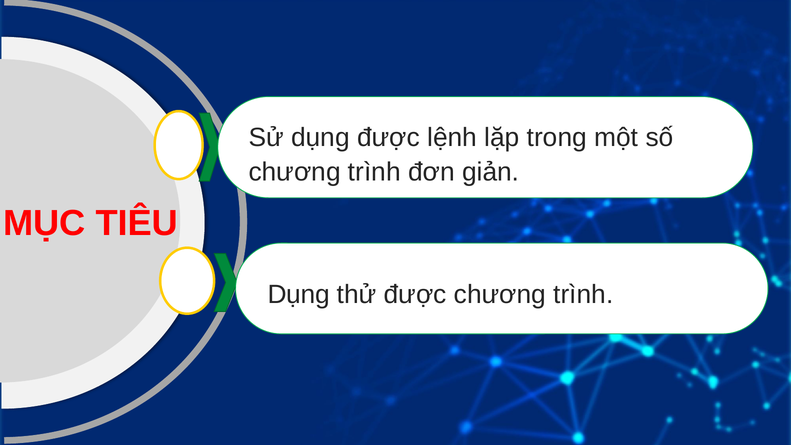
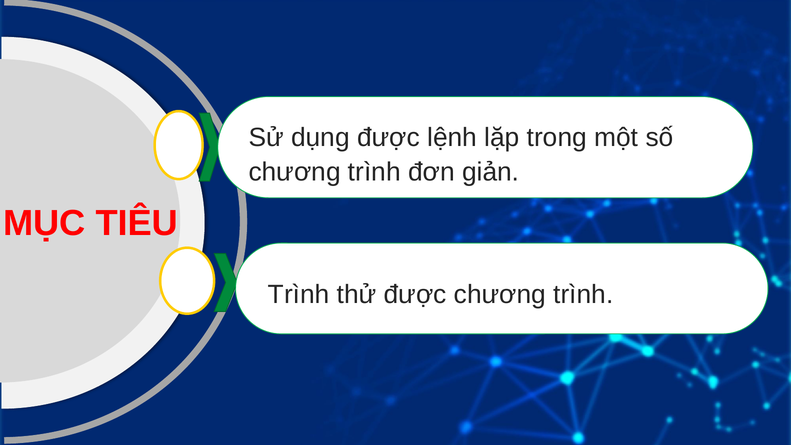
Dụng at (299, 294): Dụng -> Trình
